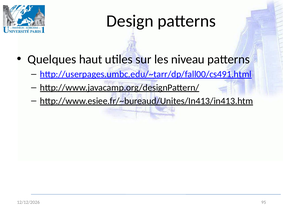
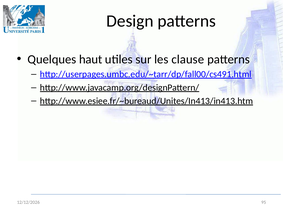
niveau: niveau -> clause
